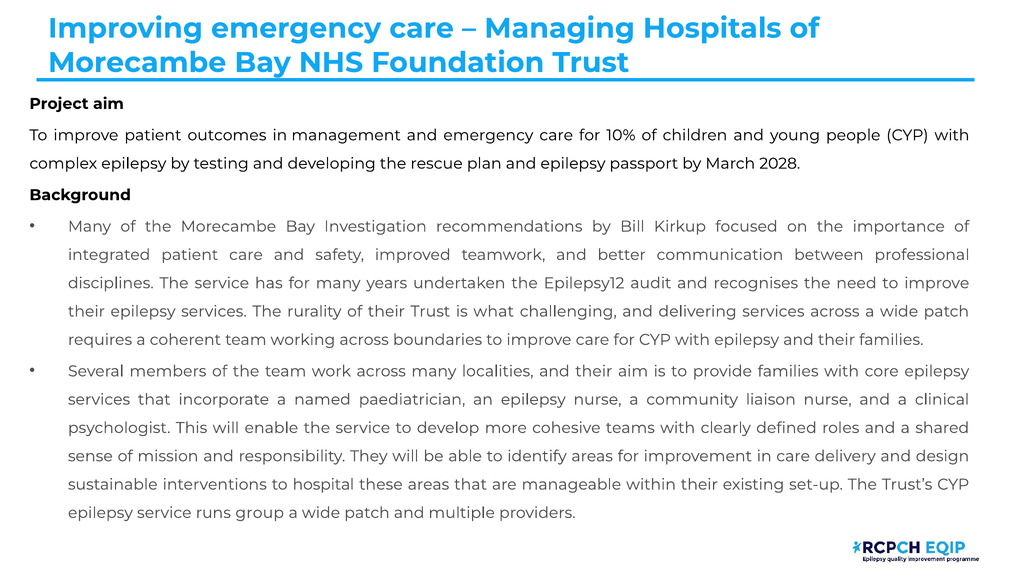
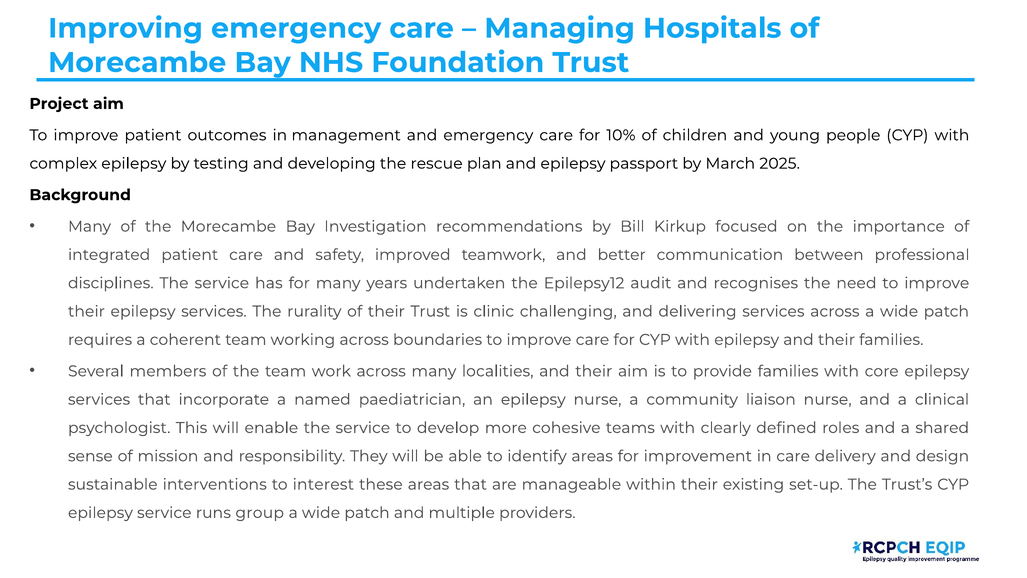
2028: 2028 -> 2025
what: what -> clinic
hospital: hospital -> interest
